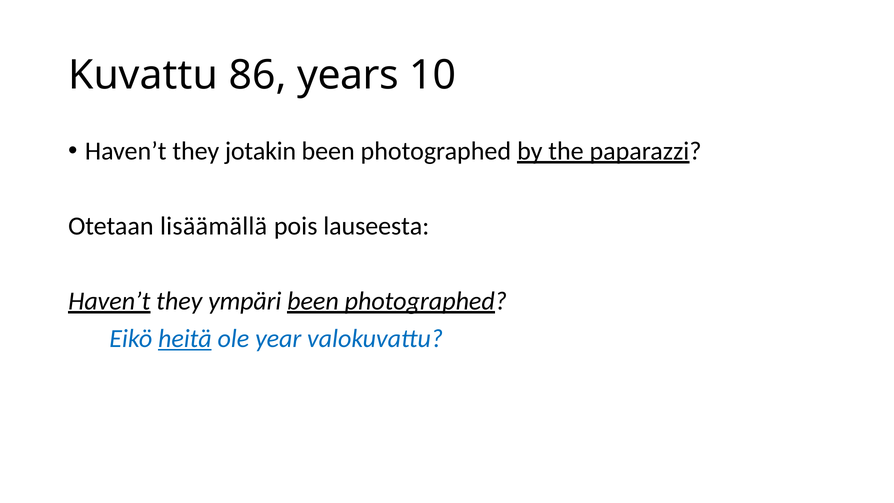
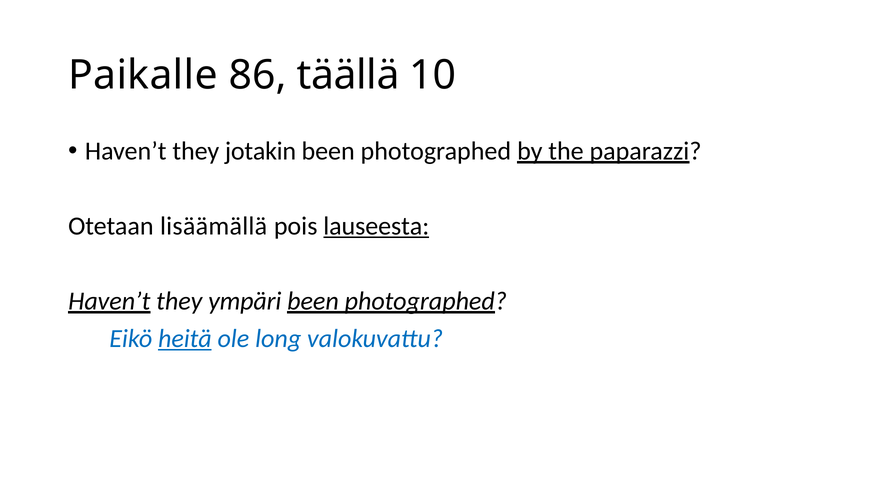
Kuvattu: Kuvattu -> Paikalle
years: years -> täällä
lauseesta underline: none -> present
year: year -> long
